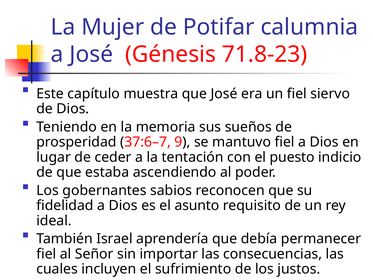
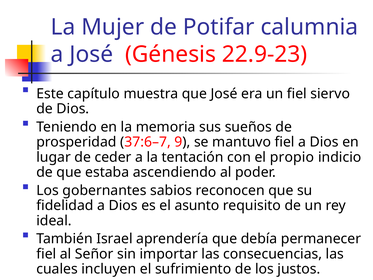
71.8-23: 71.8-23 -> 22.9-23
puesto: puesto -> propio
